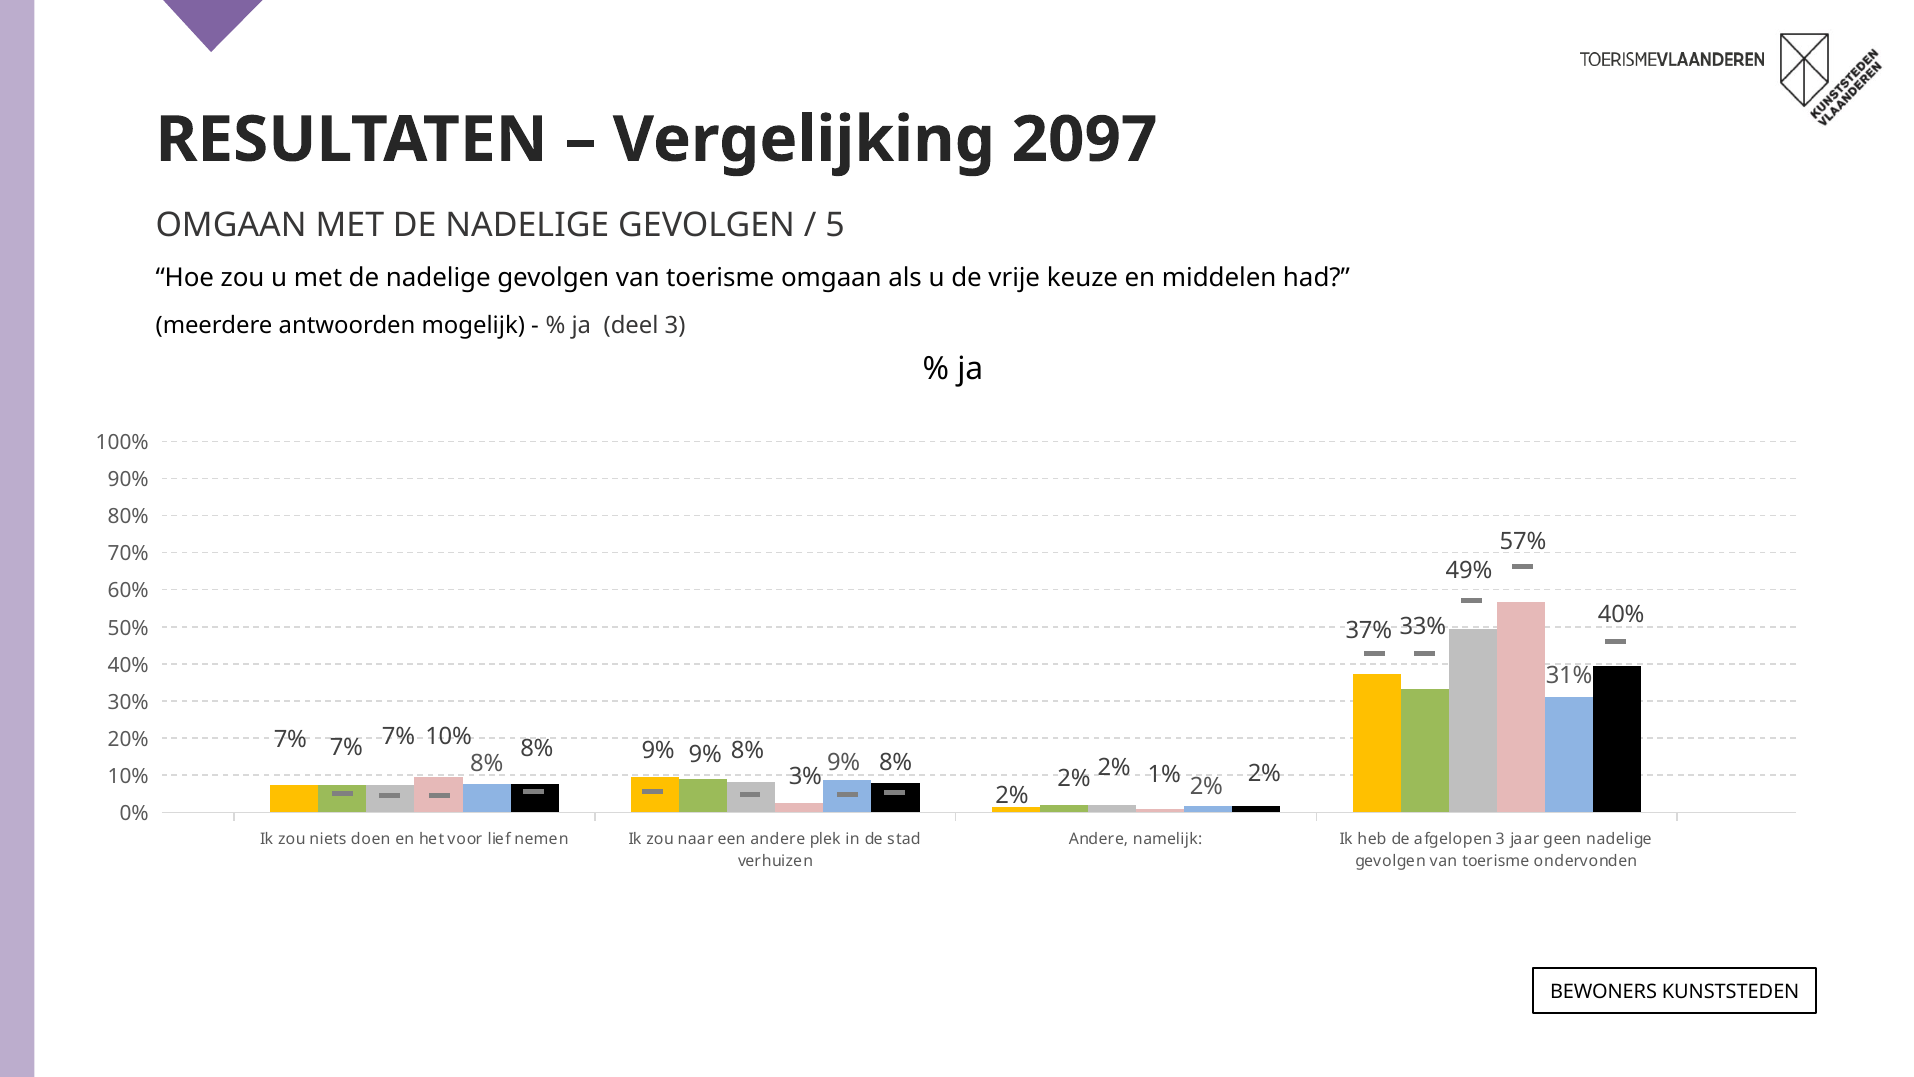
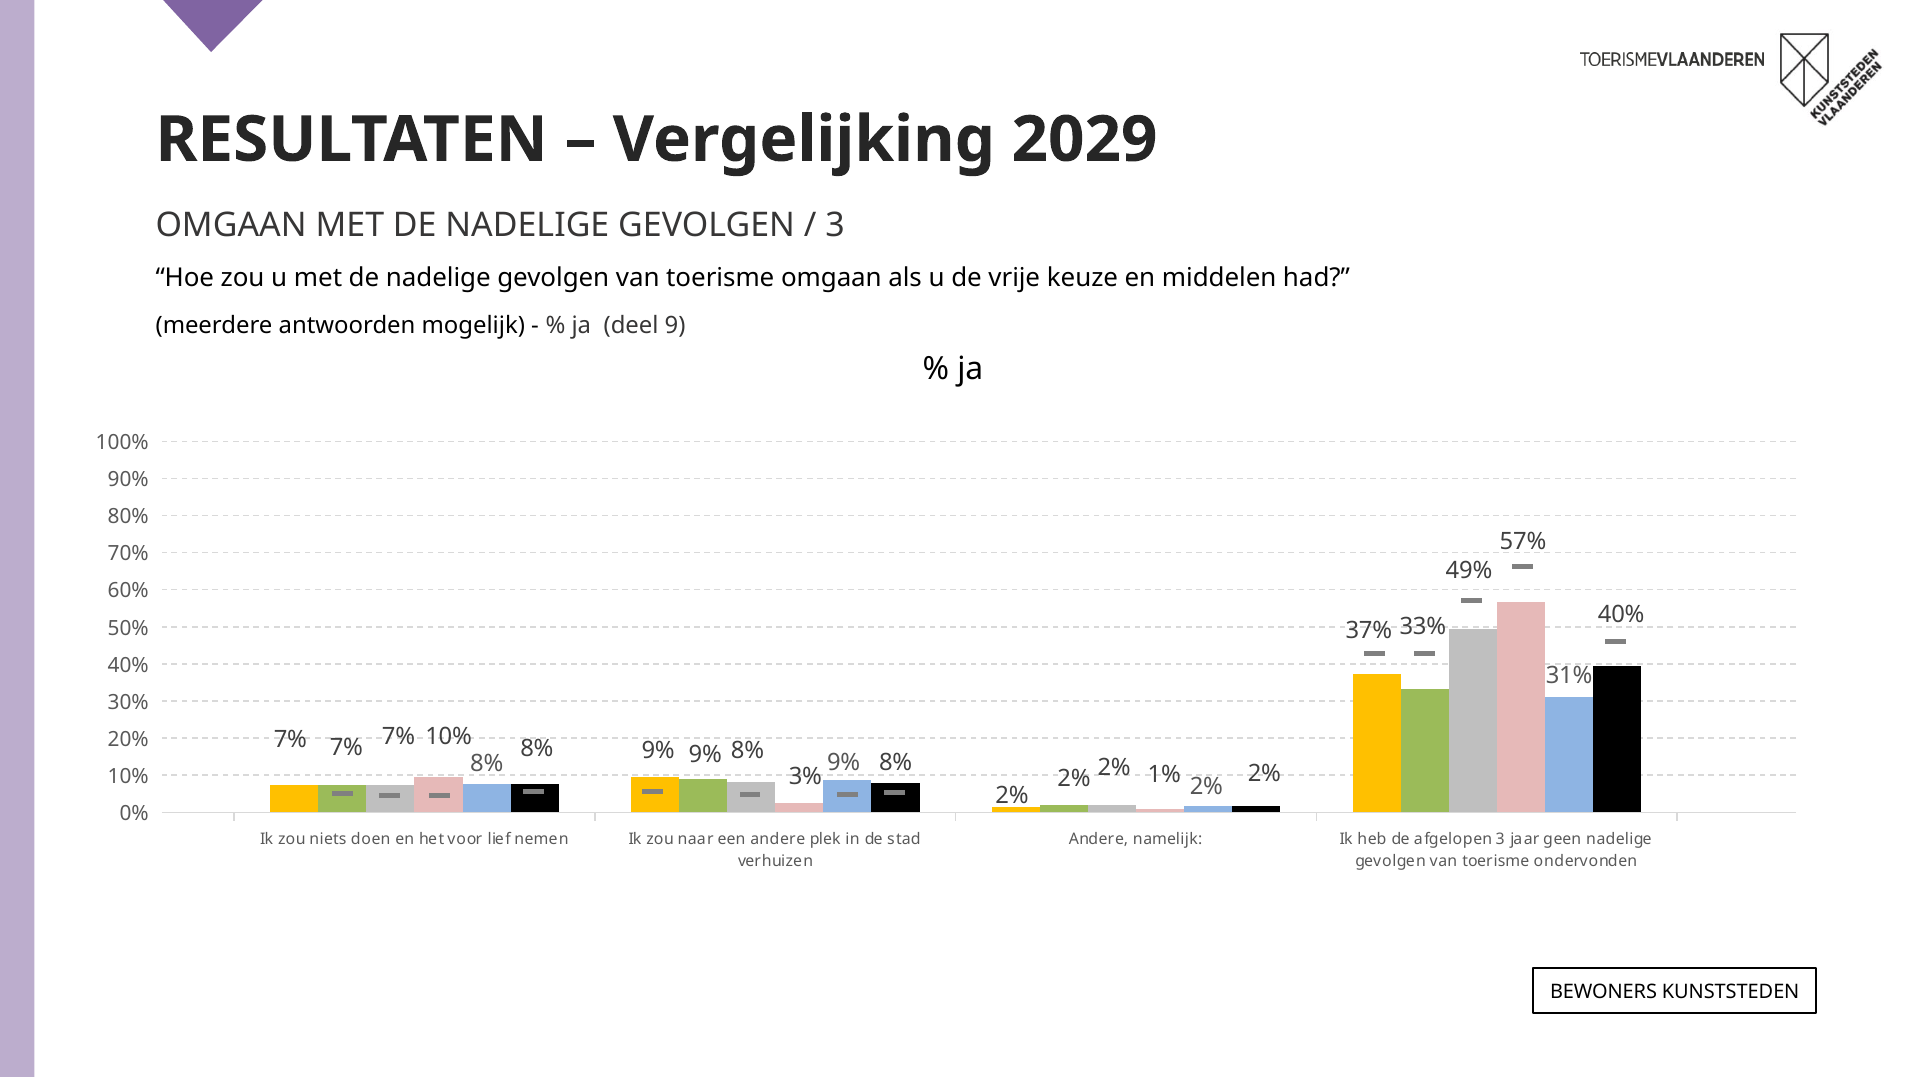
2097: 2097 -> 2029
5 at (835, 225): 5 -> 3
deel 3: 3 -> 9
